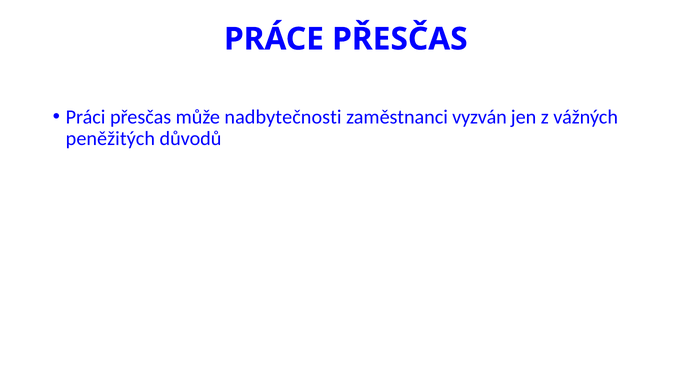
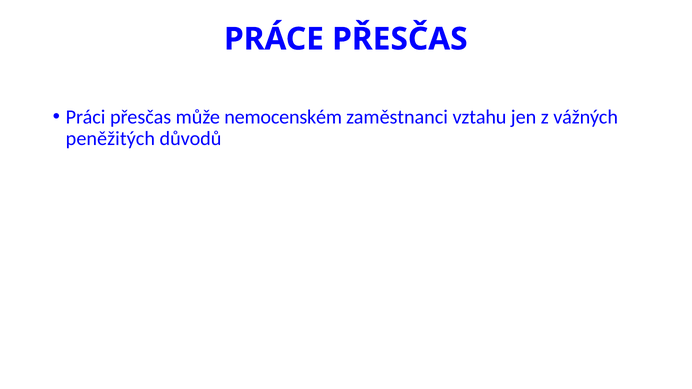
nadbytečnosti: nadbytečnosti -> nemocenském
vyzván: vyzván -> vztahu
